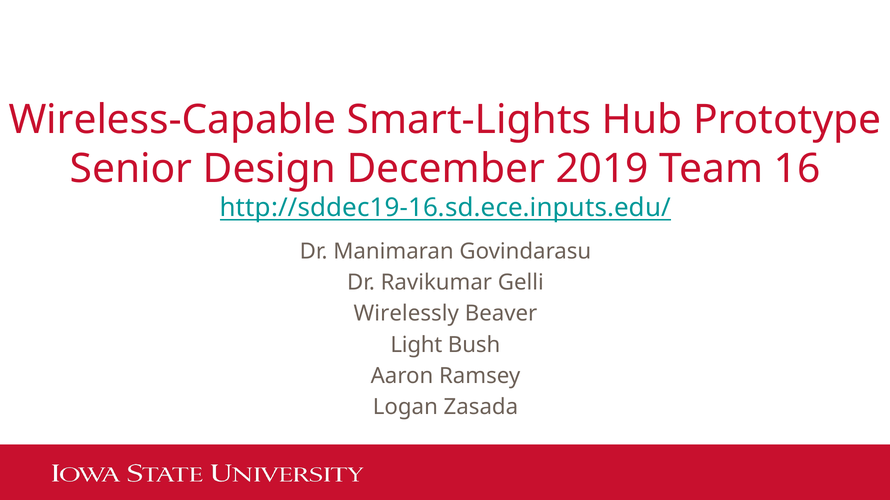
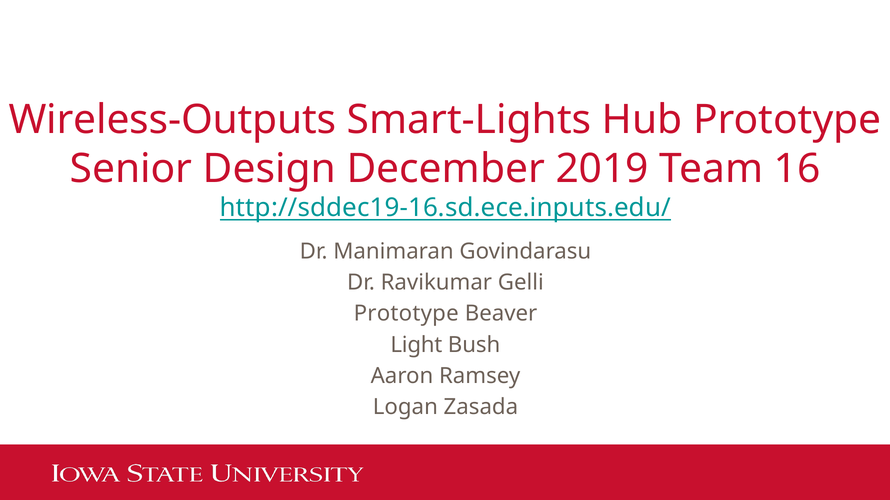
Wireless-Capable: Wireless-Capable -> Wireless-Outputs
Wirelessly at (406, 314): Wirelessly -> Prototype
